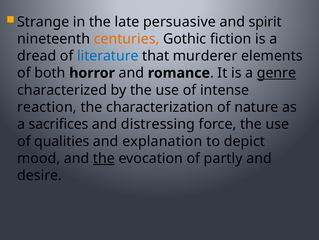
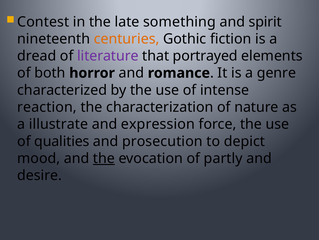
Strange: Strange -> Contest
persuasive: persuasive -> something
literature colour: blue -> purple
murderer: murderer -> portrayed
genre underline: present -> none
sacrifices: sacrifices -> illustrate
distressing: distressing -> expression
explanation: explanation -> prosecution
